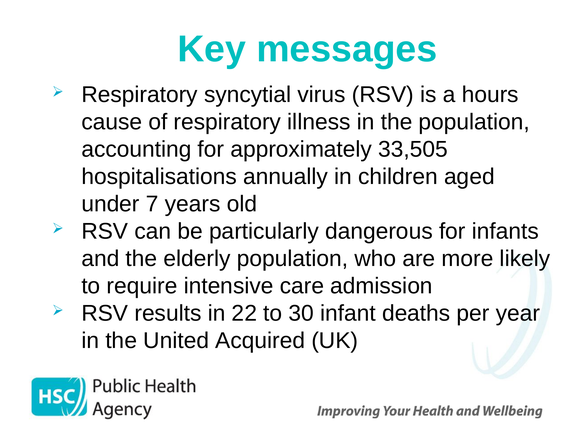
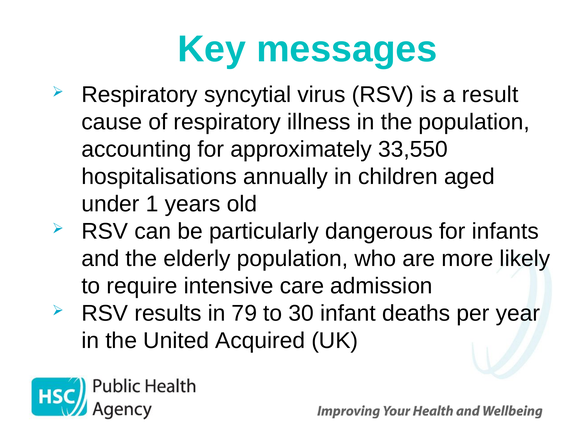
hours: hours -> result
33,505: 33,505 -> 33,550
7: 7 -> 1
22: 22 -> 79
